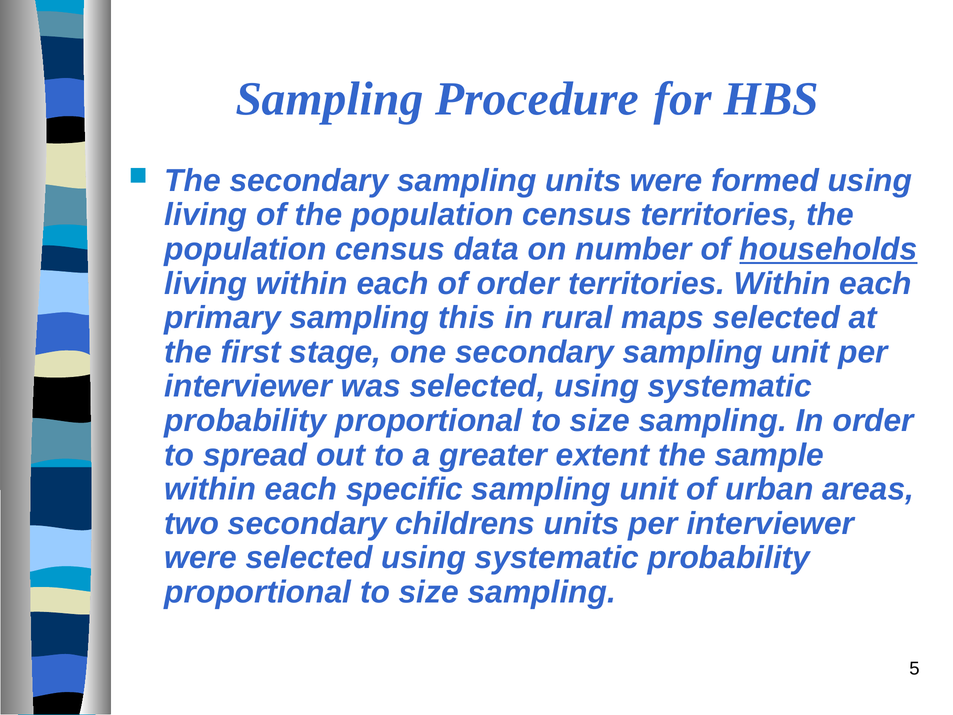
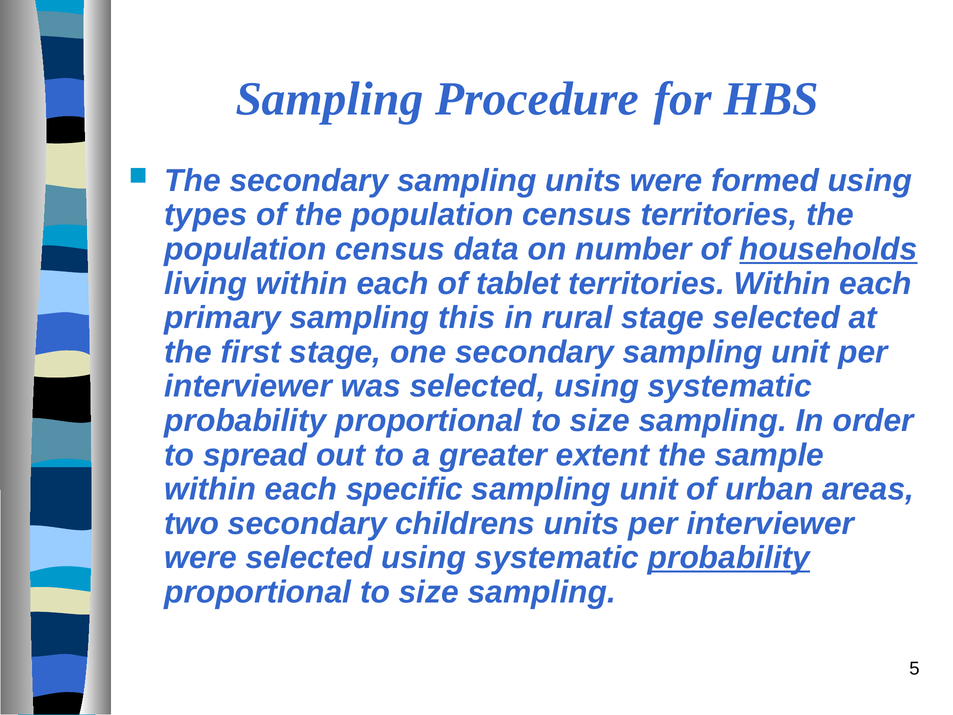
living at (206, 215): living -> types
of order: order -> tablet
rural maps: maps -> stage
probability at (729, 558) underline: none -> present
